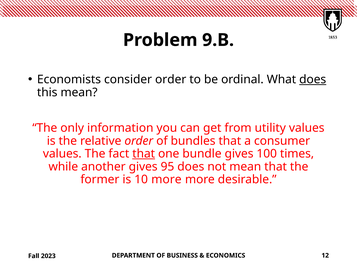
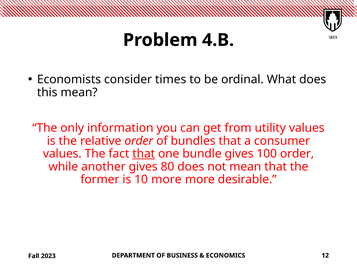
9.B: 9.B -> 4.B
consider order: order -> times
does at (313, 79) underline: present -> none
100 times: times -> order
95: 95 -> 80
